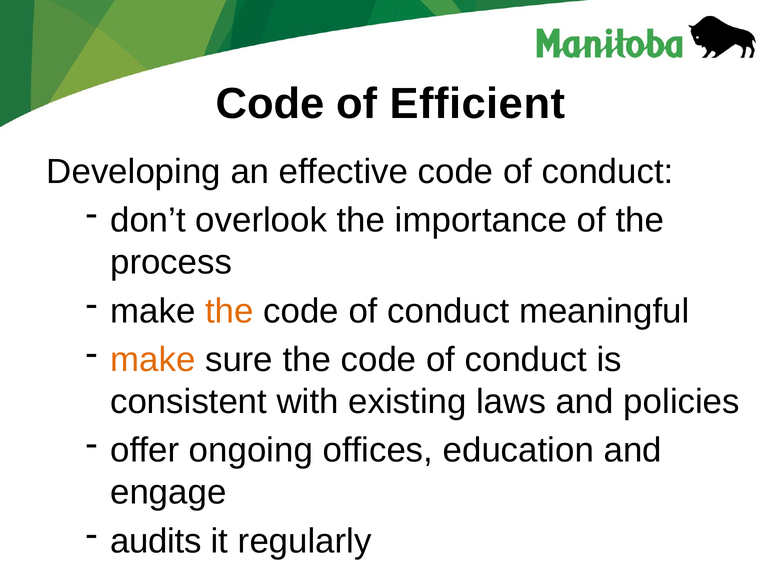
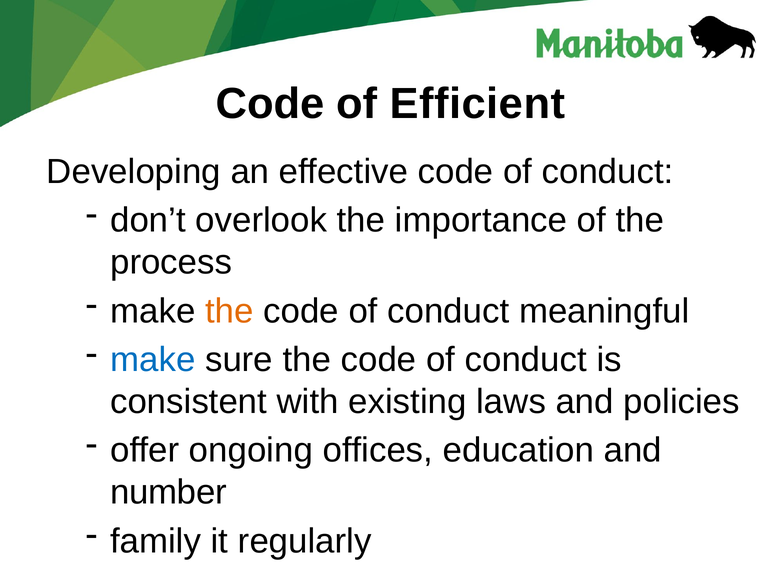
make at (153, 360) colour: orange -> blue
engage: engage -> number
audits: audits -> family
